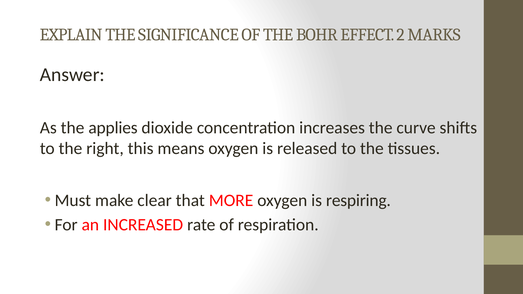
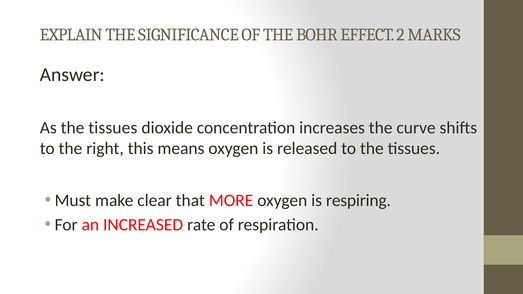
As the applies: applies -> tissues
